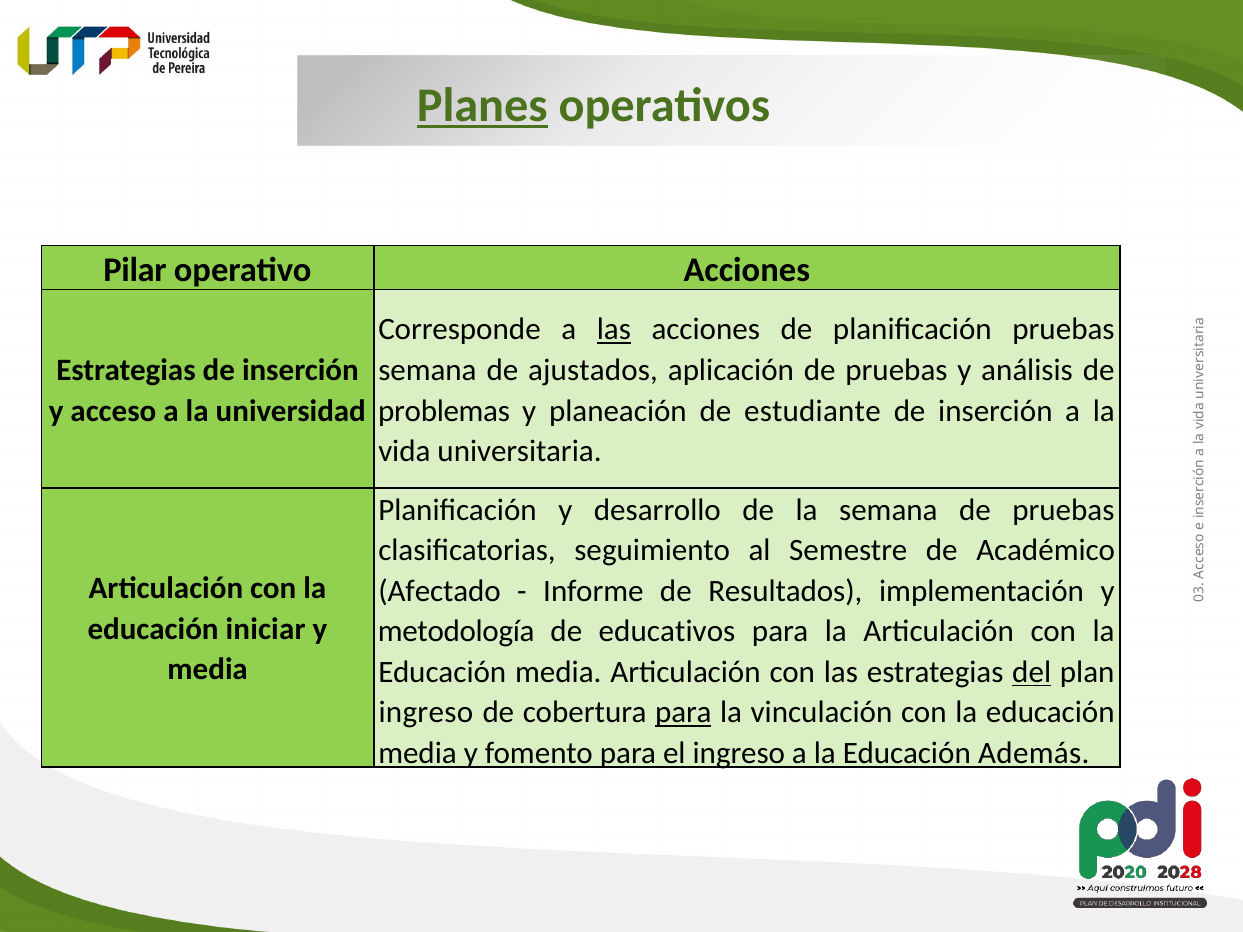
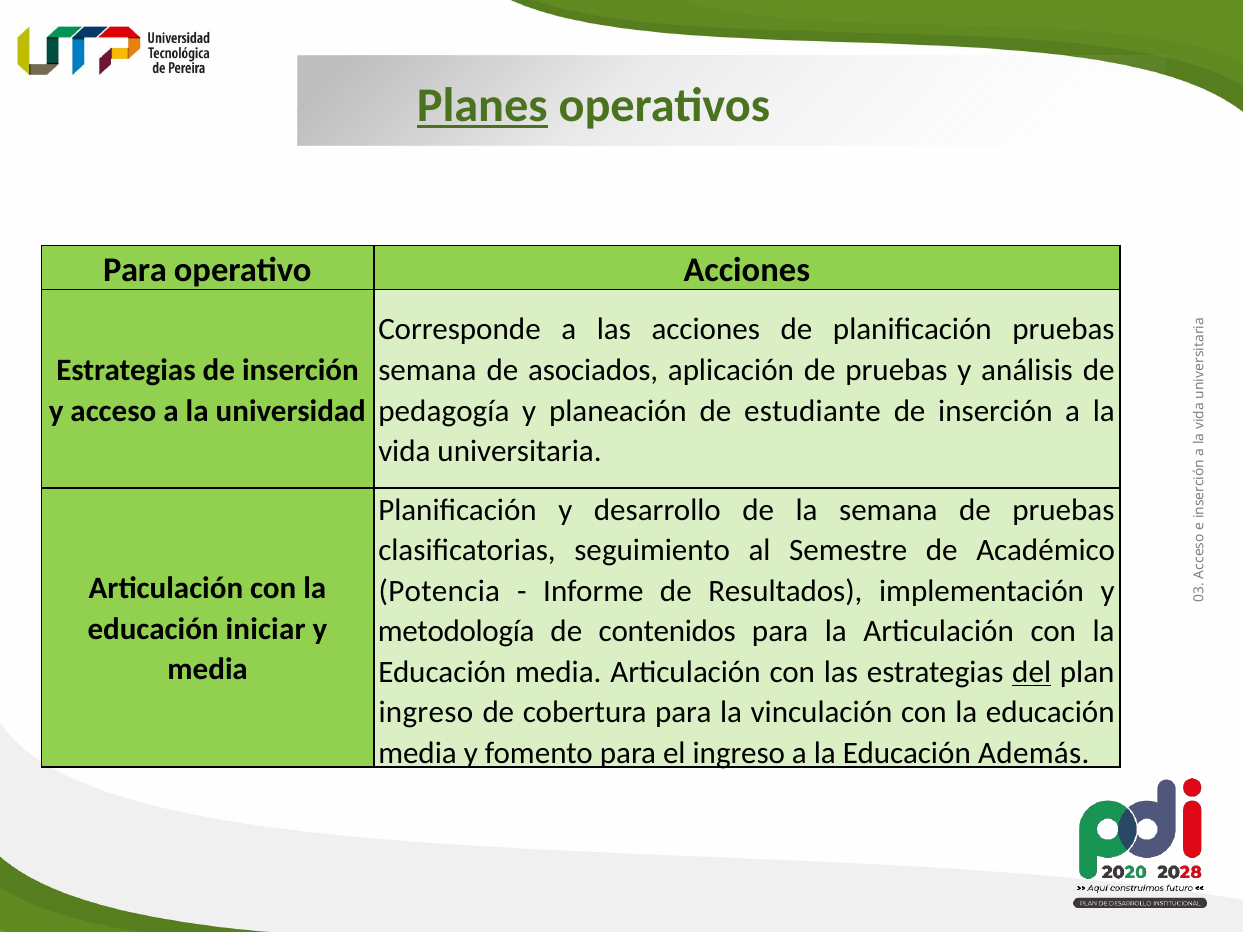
Pilar at (135, 270): Pilar -> Para
las at (614, 330) underline: present -> none
ajustados: ajustados -> asociados
problemas: problemas -> pedagogía
Afectado: Afectado -> Potencia
educativos: educativos -> contenidos
para at (683, 713) underline: present -> none
